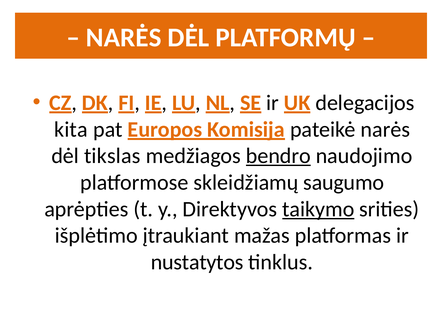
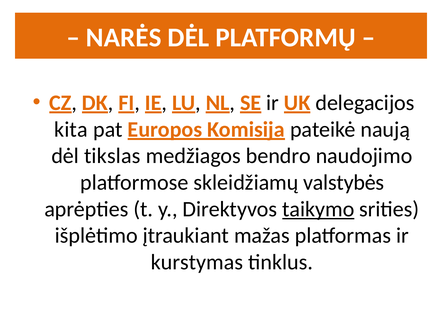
pateikė narės: narės -> naują
bendro underline: present -> none
saugumo: saugumo -> valstybės
nustatytos: nustatytos -> kurstymas
